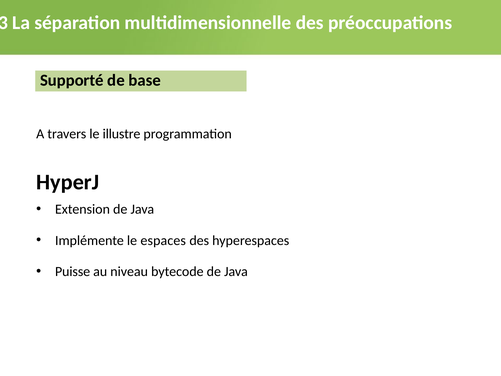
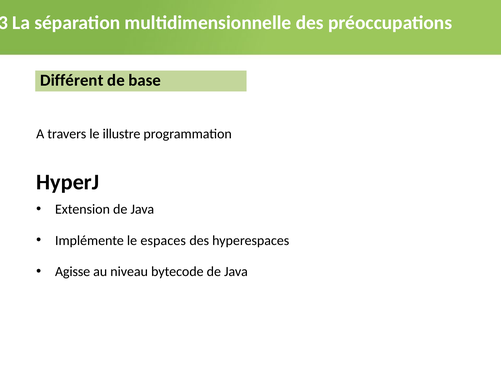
Supporté: Supporté -> Différent
Puisse: Puisse -> Agisse
